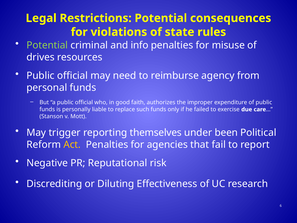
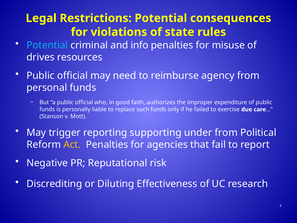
Potential at (47, 45) colour: light green -> light blue
themselves: themselves -> supporting
under been: been -> from
